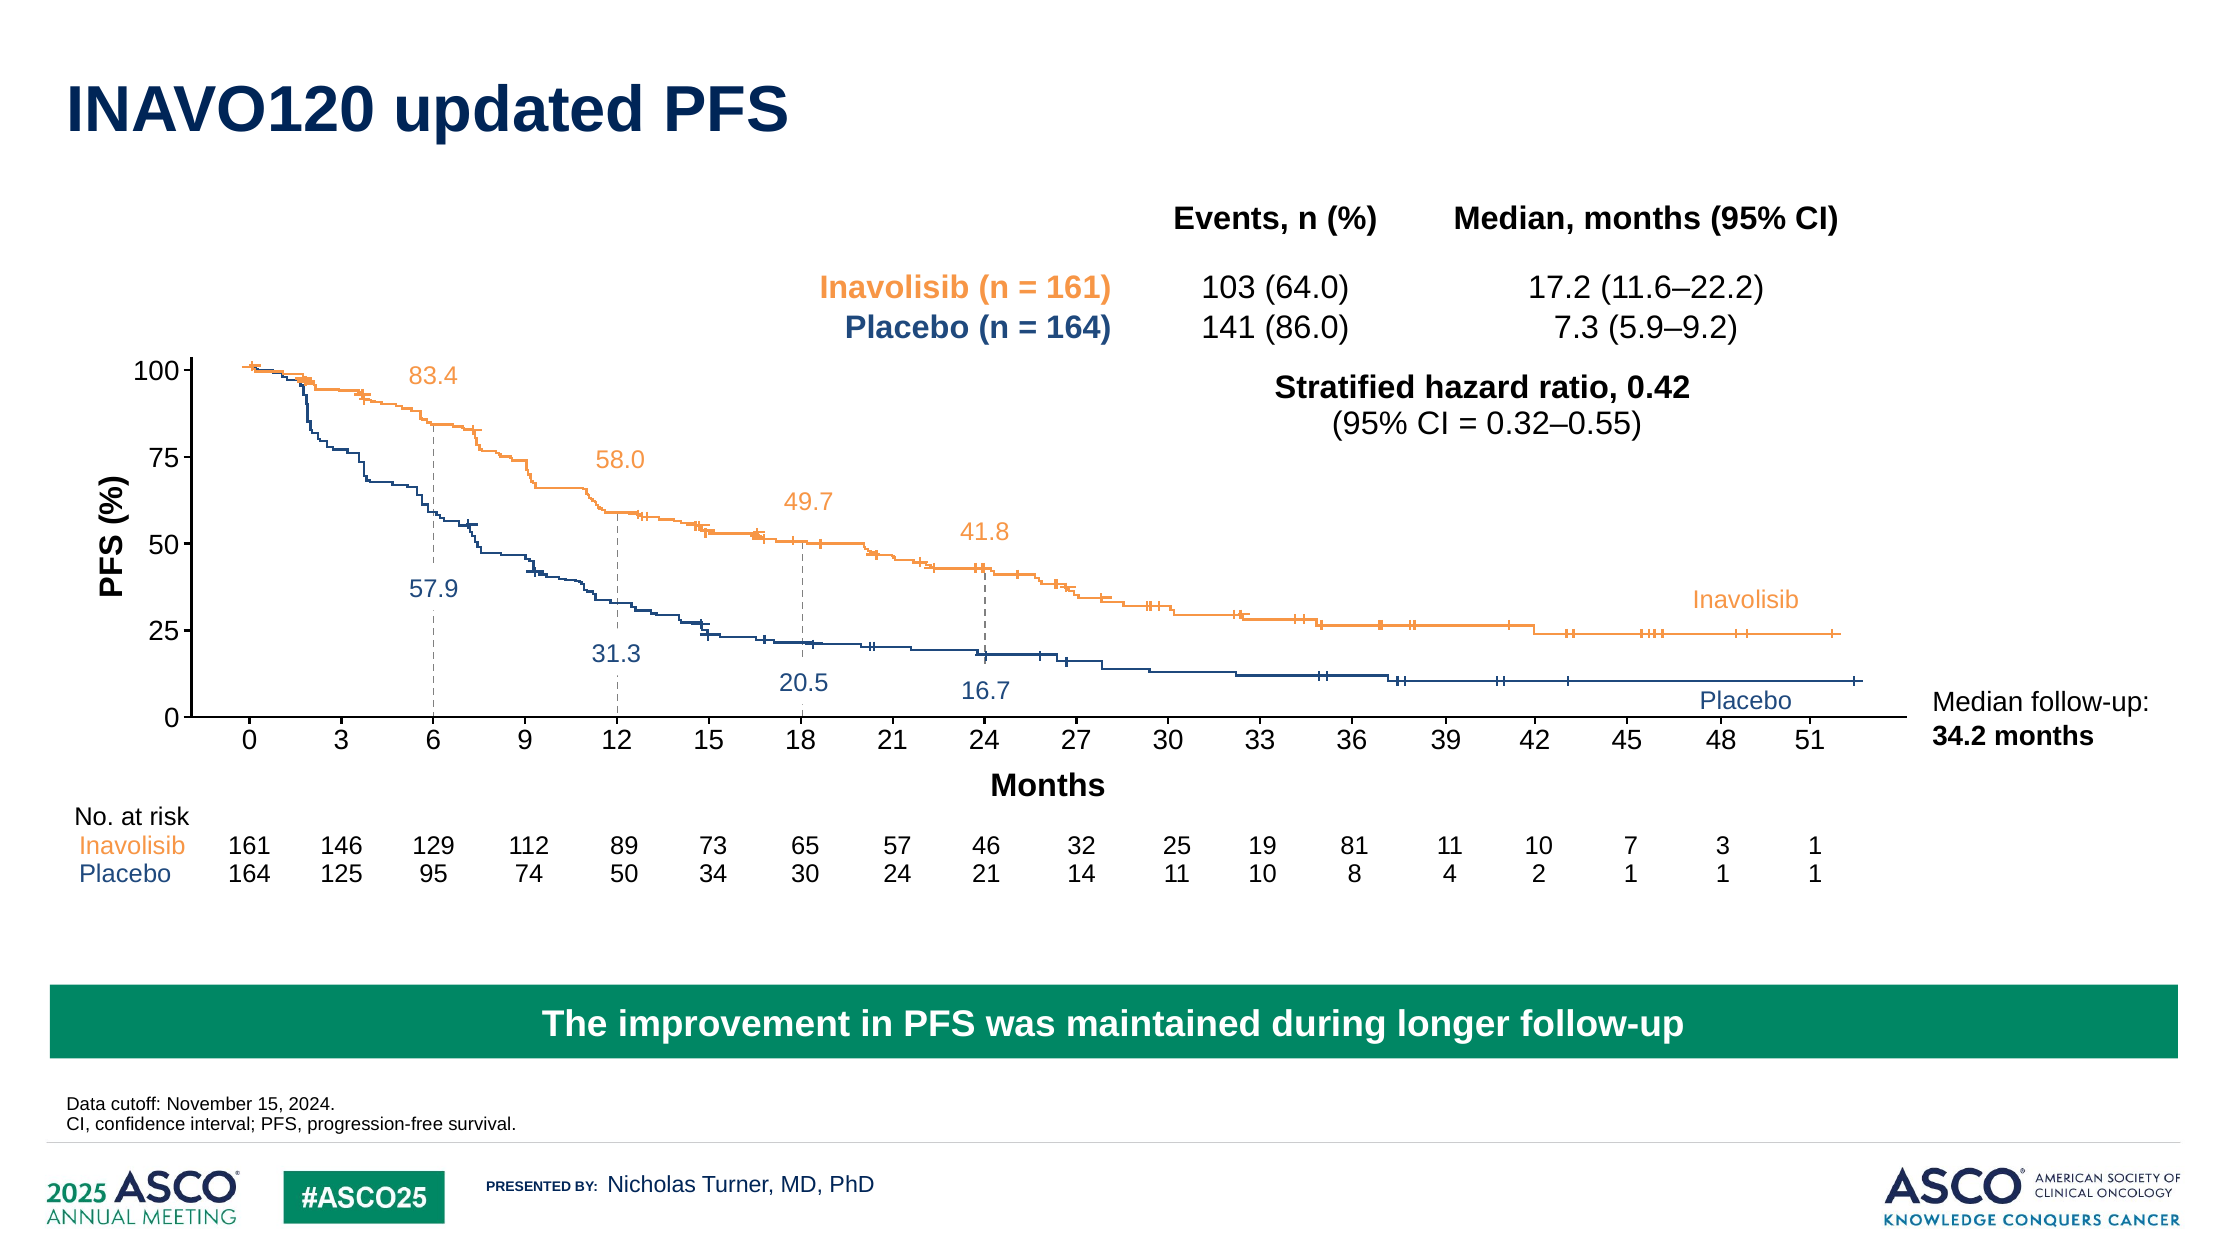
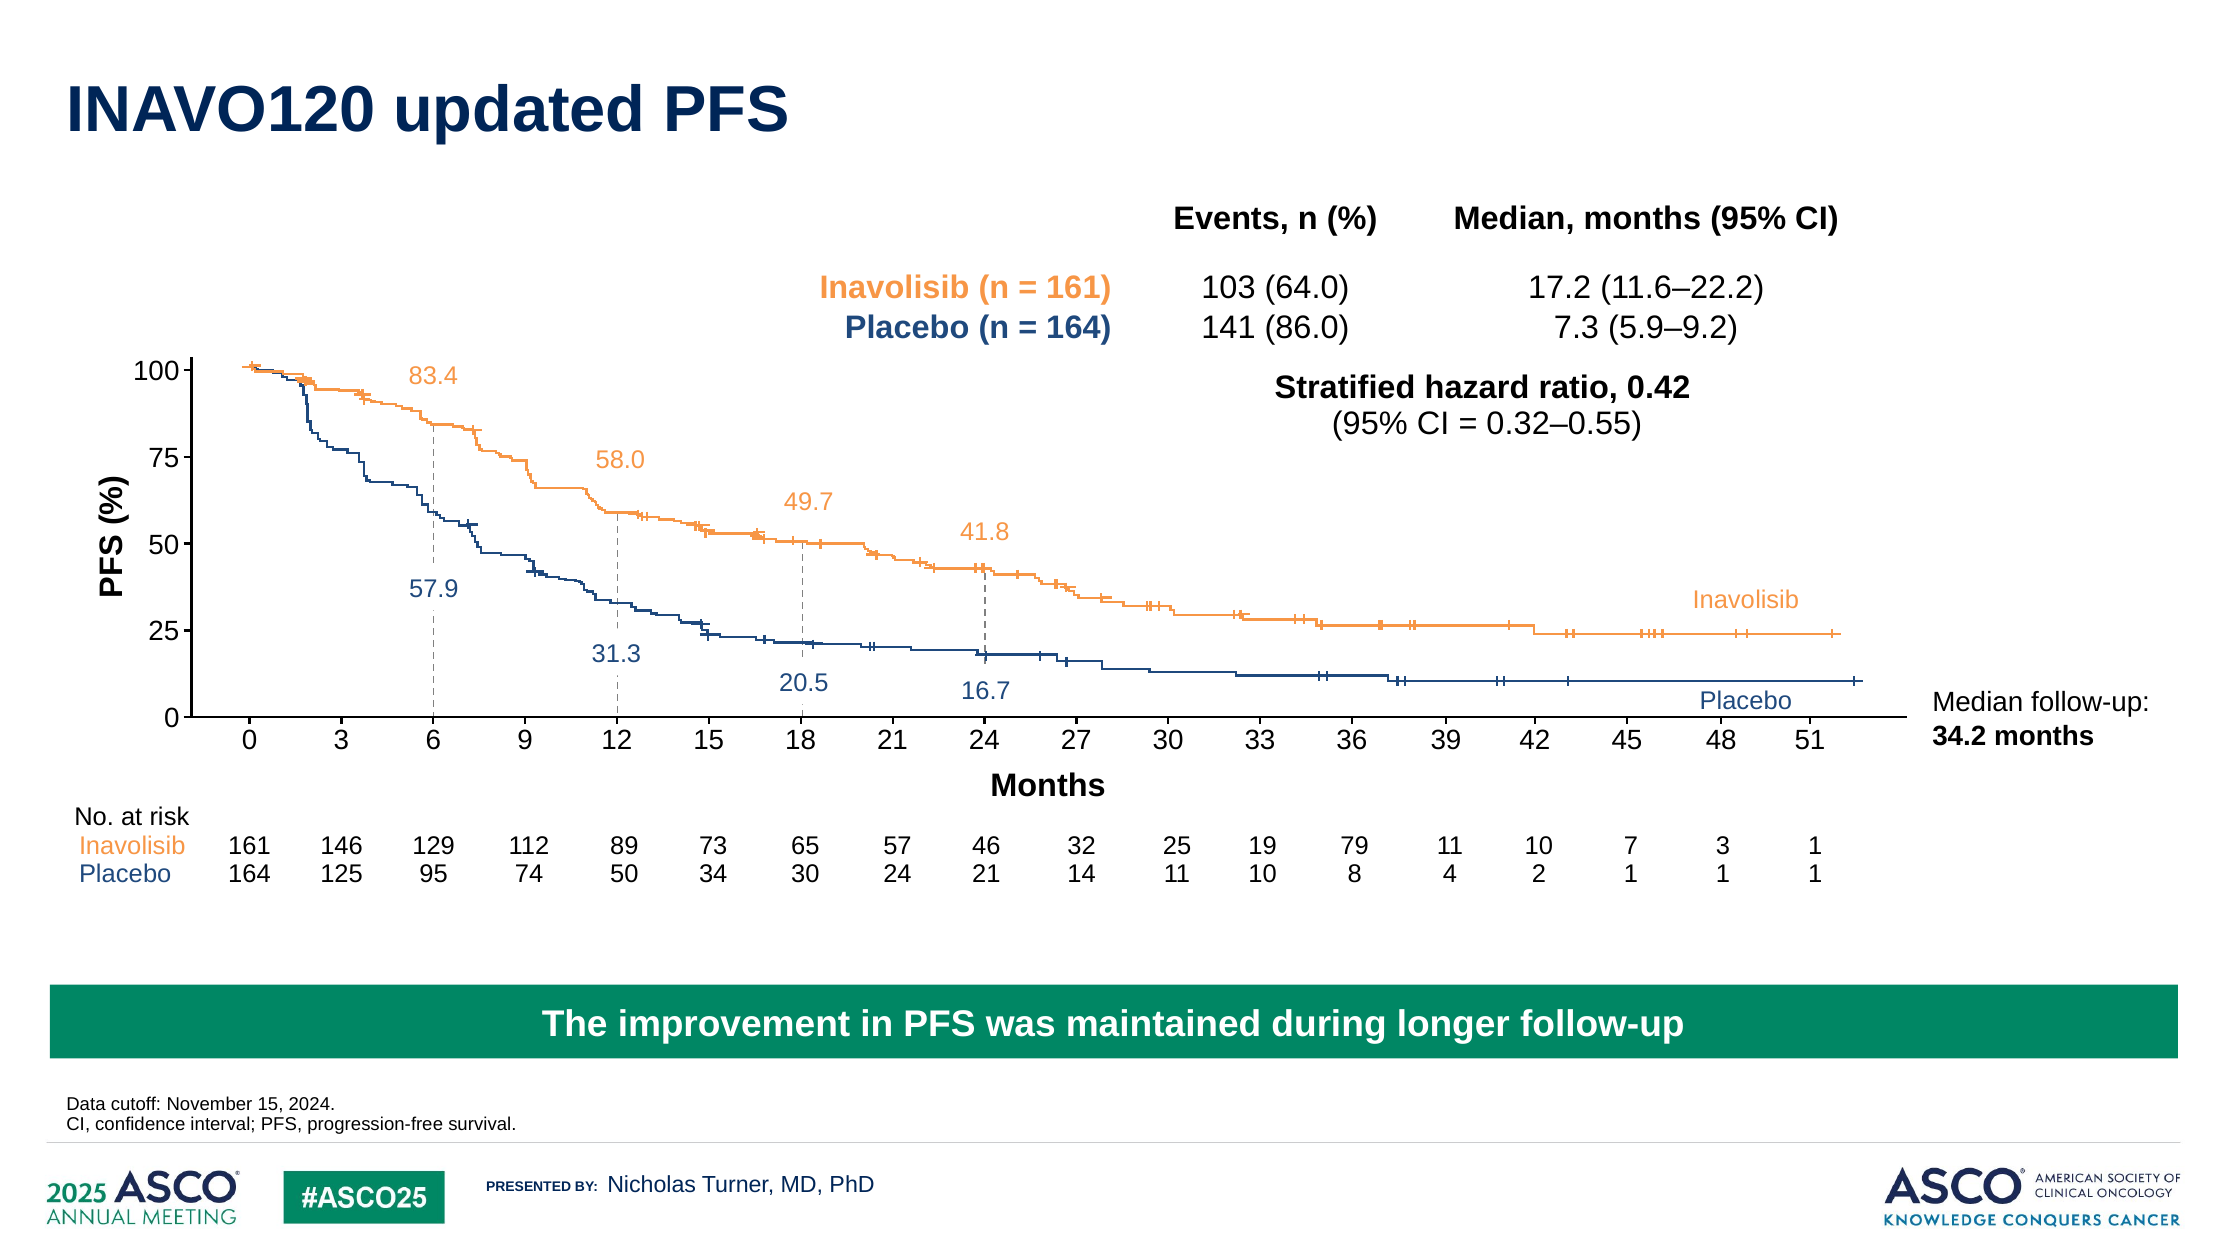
81: 81 -> 79
